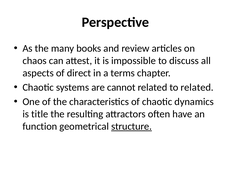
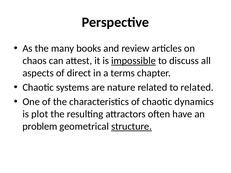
impossible underline: none -> present
cannot: cannot -> nature
title: title -> plot
function: function -> problem
